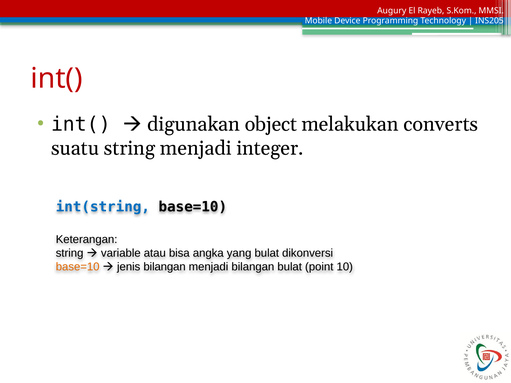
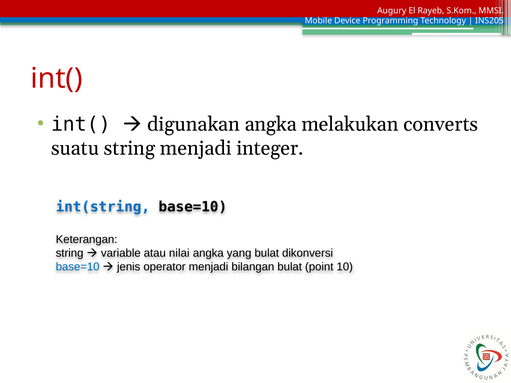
digunakan object: object -> angka
bisa: bisa -> nilai
base=10 at (78, 267) colour: orange -> blue
jenis bilangan: bilangan -> operator
